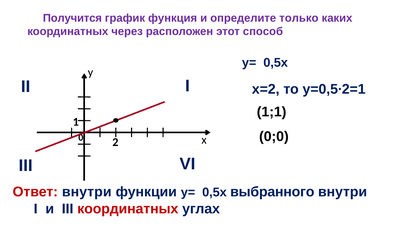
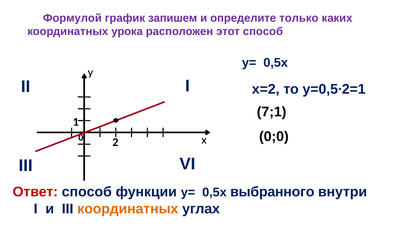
Получится: Получится -> Формулой
функция: функция -> запишем
через: через -> урока
1;1: 1;1 -> 7;1
Ответ внутри: внутри -> способ
координатных at (128, 209) colour: red -> orange
